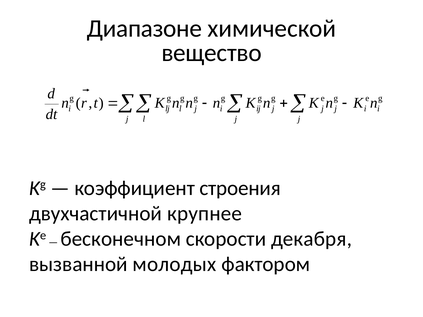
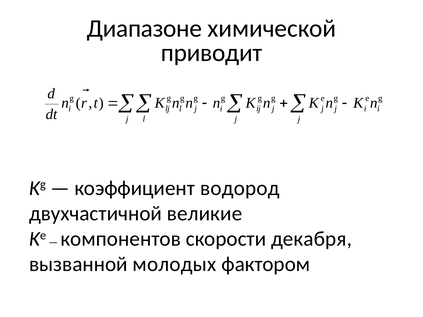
вещество: вещество -> приводит
строения: строения -> водород
крупнее: крупнее -> великие
бесконечном: бесконечном -> компонентов
